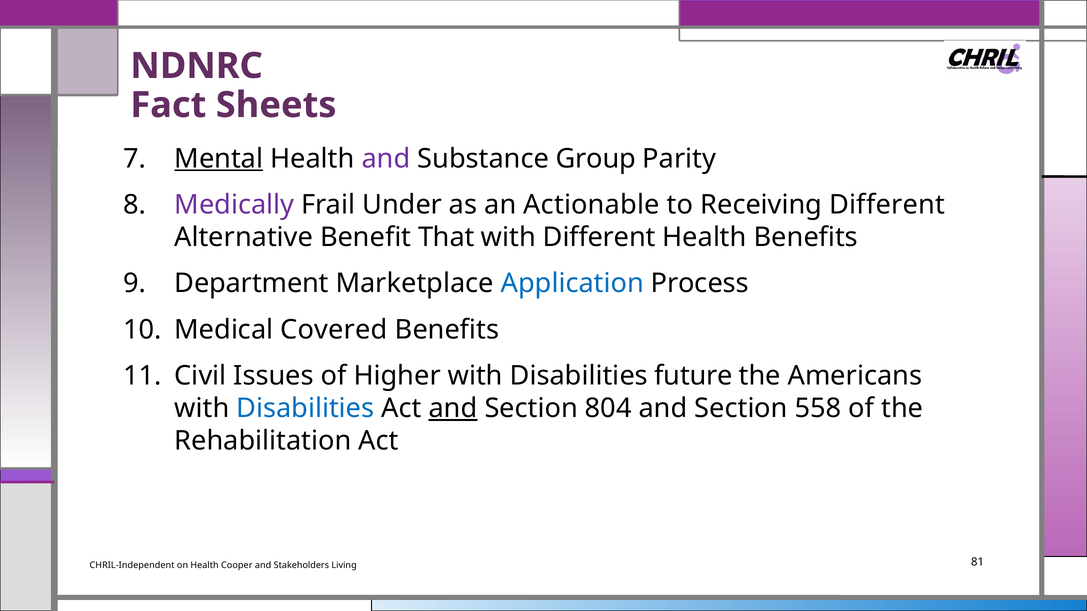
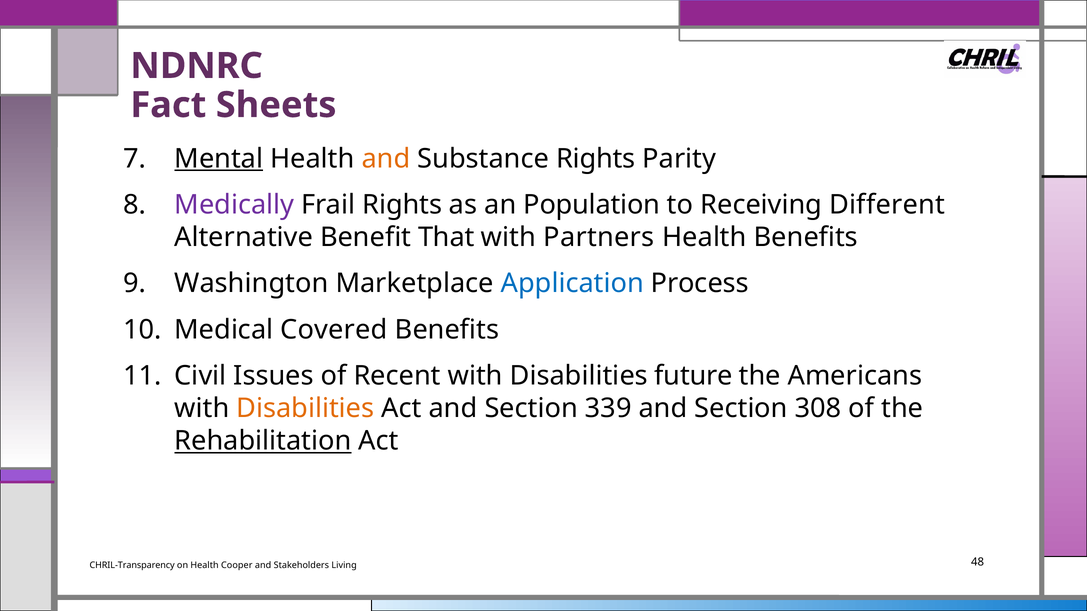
and at (386, 159) colour: purple -> orange
Substance Group: Group -> Rights
Frail Under: Under -> Rights
Actionable: Actionable -> Population
with Different: Different -> Partners
Department: Department -> Washington
Higher: Higher -> Recent
Disabilities at (305, 409) colour: blue -> orange
and at (453, 409) underline: present -> none
804: 804 -> 339
558: 558 -> 308
Rehabilitation underline: none -> present
CHRIL-Independent: CHRIL-Independent -> CHRIL-Transparency
81: 81 -> 48
